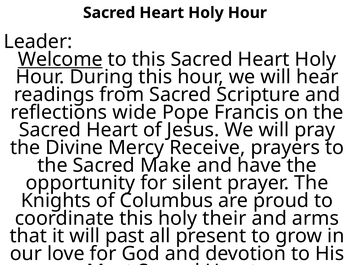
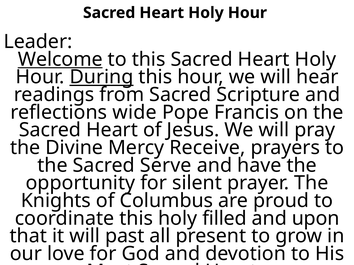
During underline: none -> present
Make: Make -> Serve
their: their -> filled
arms: arms -> upon
